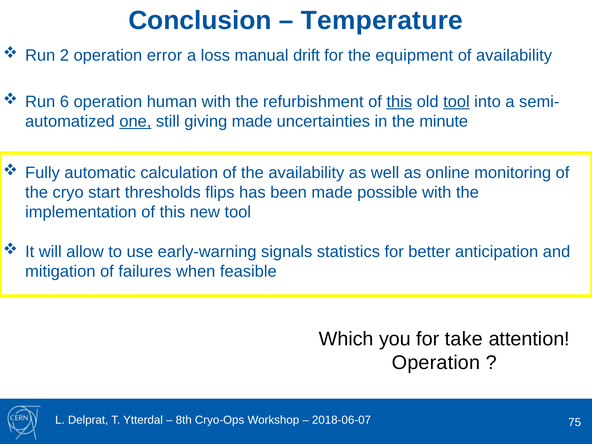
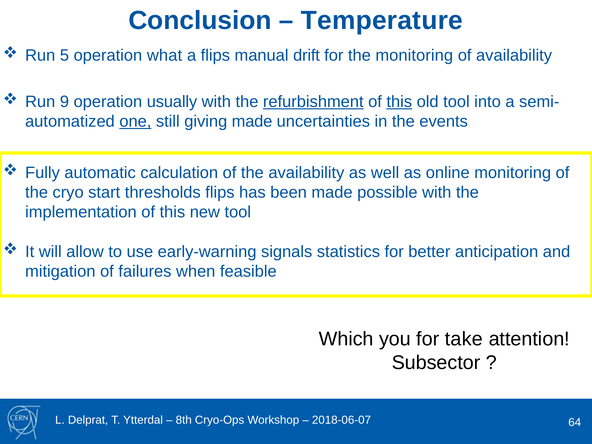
2: 2 -> 5
error: error -> what
a loss: loss -> flips
the equipment: equipment -> monitoring
6: 6 -> 9
human: human -> usually
refurbishment underline: none -> present
tool at (456, 102) underline: present -> none
minute: minute -> events
Operation at (436, 363): Operation -> Subsector
75: 75 -> 64
